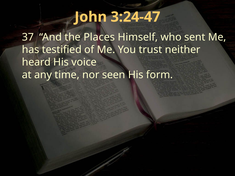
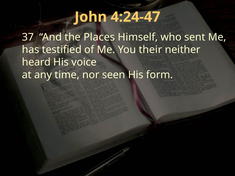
3:24-47: 3:24-47 -> 4:24-47
trust: trust -> their
